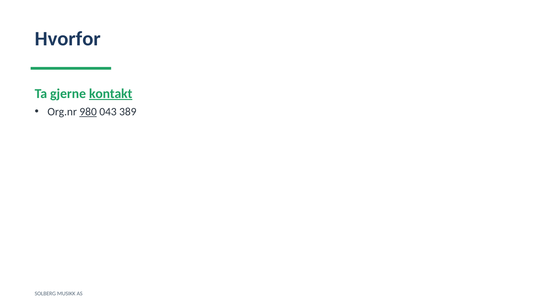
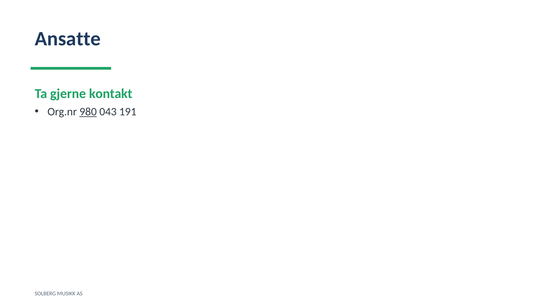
Hvorfor: Hvorfor -> Ansatte
kontakt underline: present -> none
389: 389 -> 191
